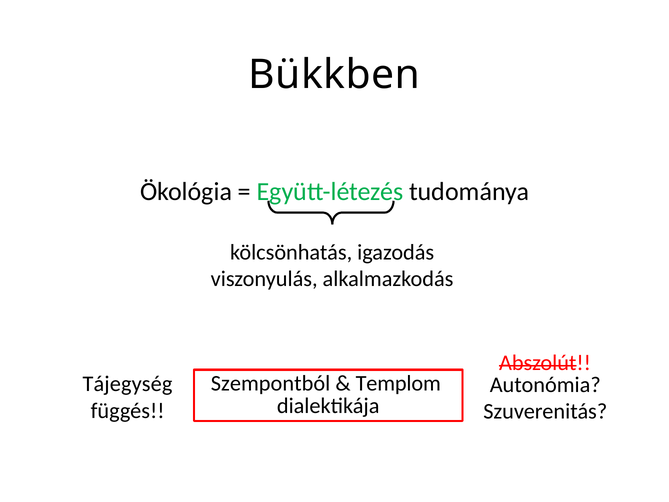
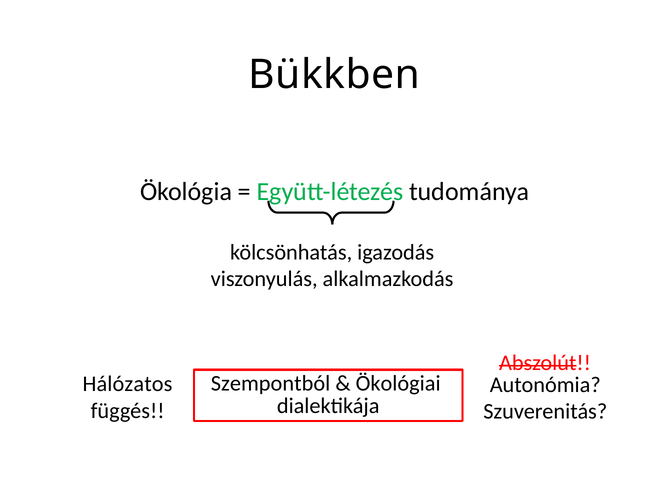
Templom: Templom -> Ökológiai
Tájegység: Tájegység -> Hálózatos
